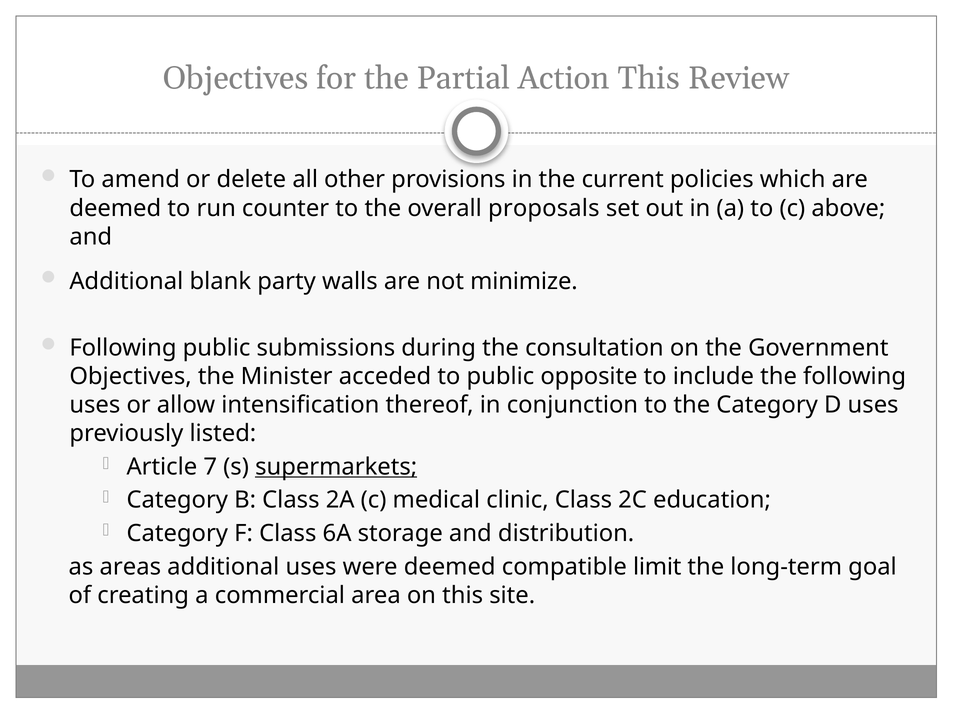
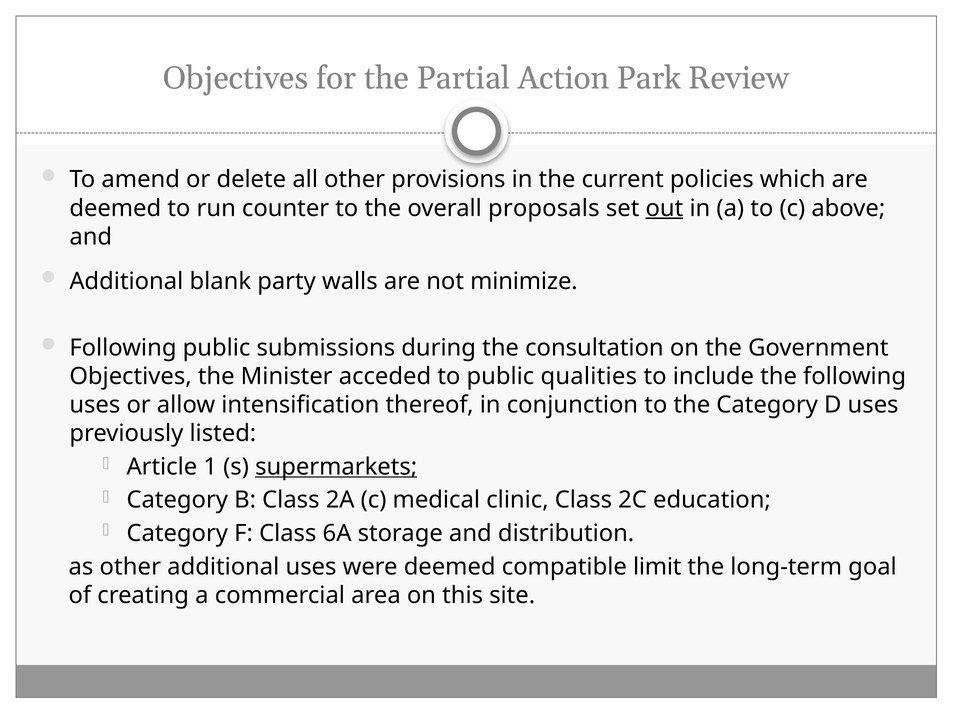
Action This: This -> Park
out underline: none -> present
opposite: opposite -> qualities
7: 7 -> 1
as areas: areas -> other
